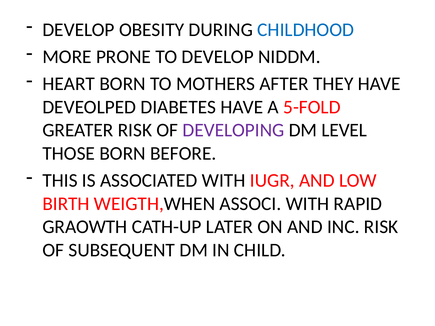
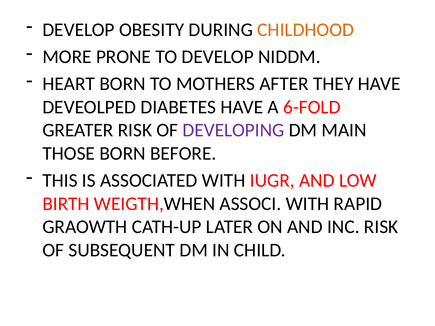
CHILDHOOD colour: blue -> orange
5-FOLD: 5-FOLD -> 6-FOLD
LEVEL: LEVEL -> MAIN
